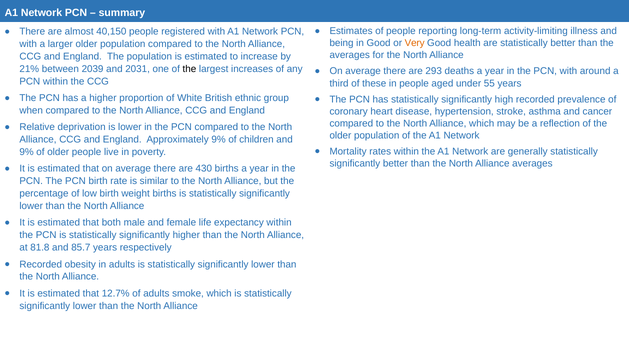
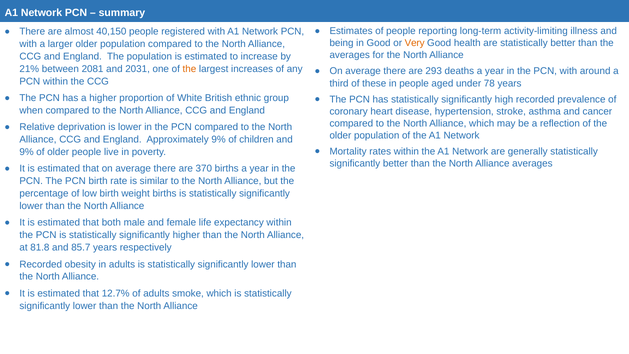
2039: 2039 -> 2081
the at (189, 69) colour: black -> orange
55: 55 -> 78
430: 430 -> 370
